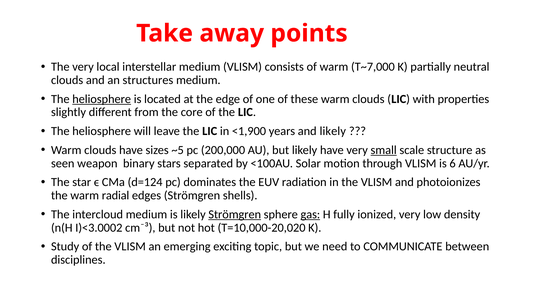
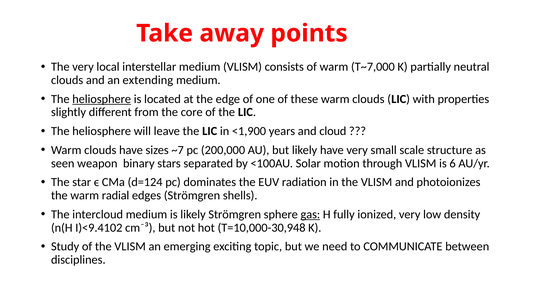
structures: structures -> extending
and likely: likely -> cloud
~5: ~5 -> ~7
small underline: present -> none
Strömgren at (235, 214) underline: present -> none
I)<3.0002: I)<3.0002 -> I)<9.4102
T=10,000-20,020: T=10,000-20,020 -> T=10,000-30,948
